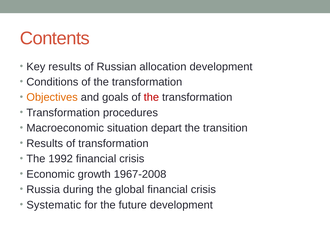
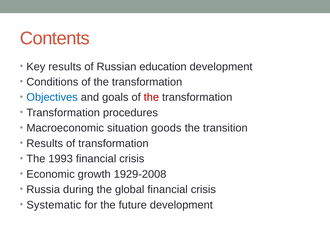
allocation: allocation -> education
Objectives colour: orange -> blue
depart: depart -> goods
1992: 1992 -> 1993
1967-2008: 1967-2008 -> 1929-2008
